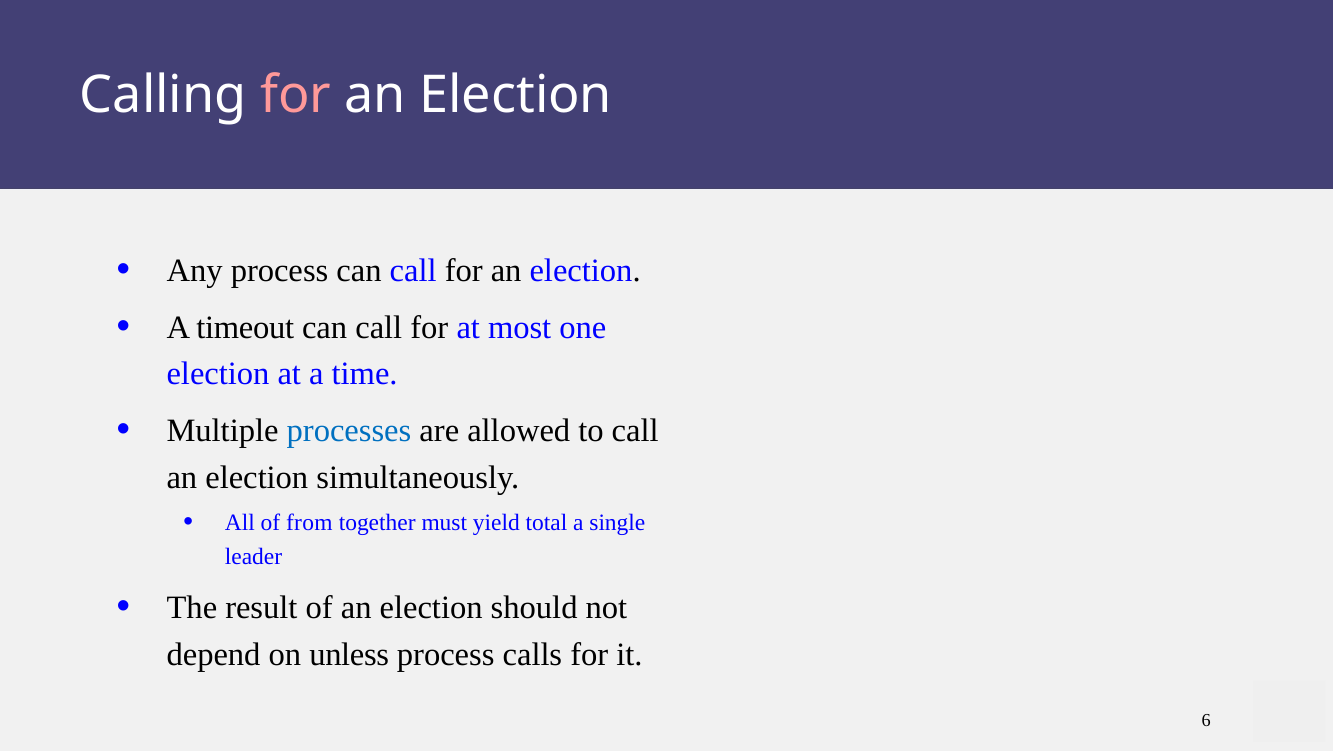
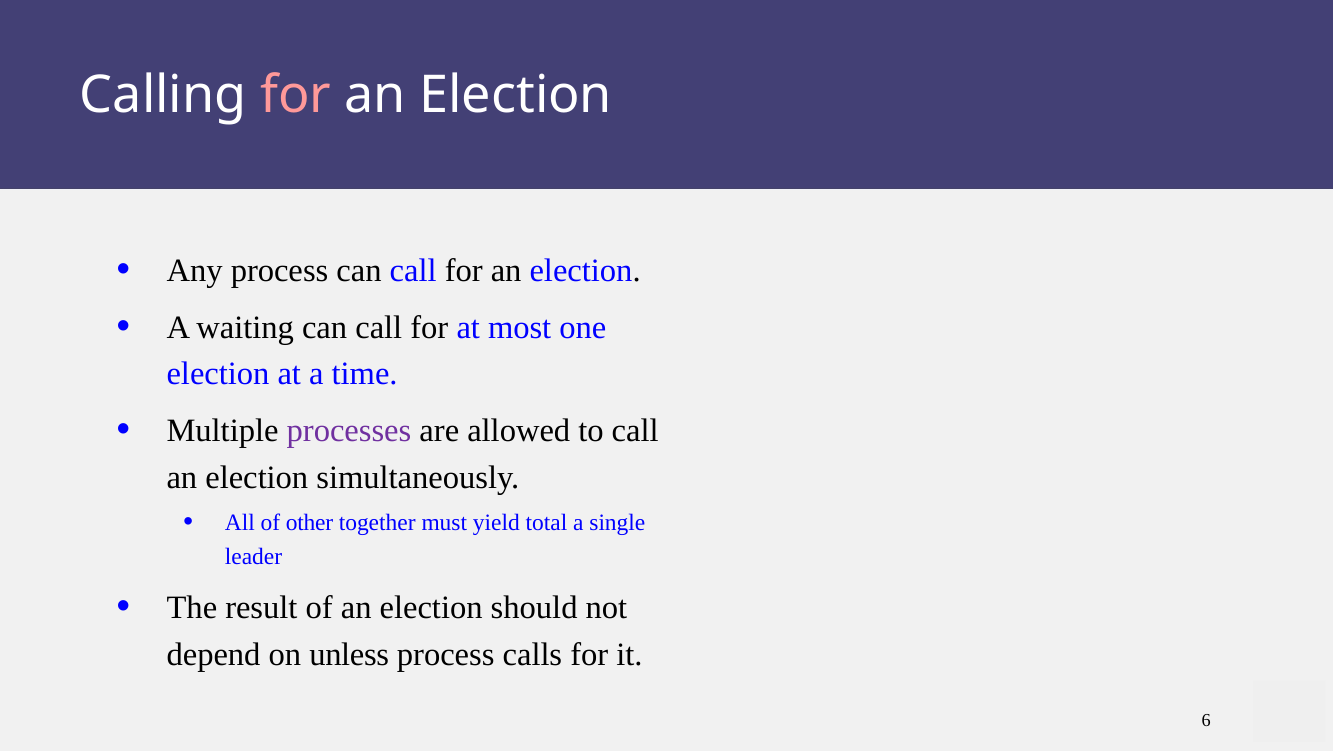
timeout: timeout -> waiting
processes colour: blue -> purple
from: from -> other
